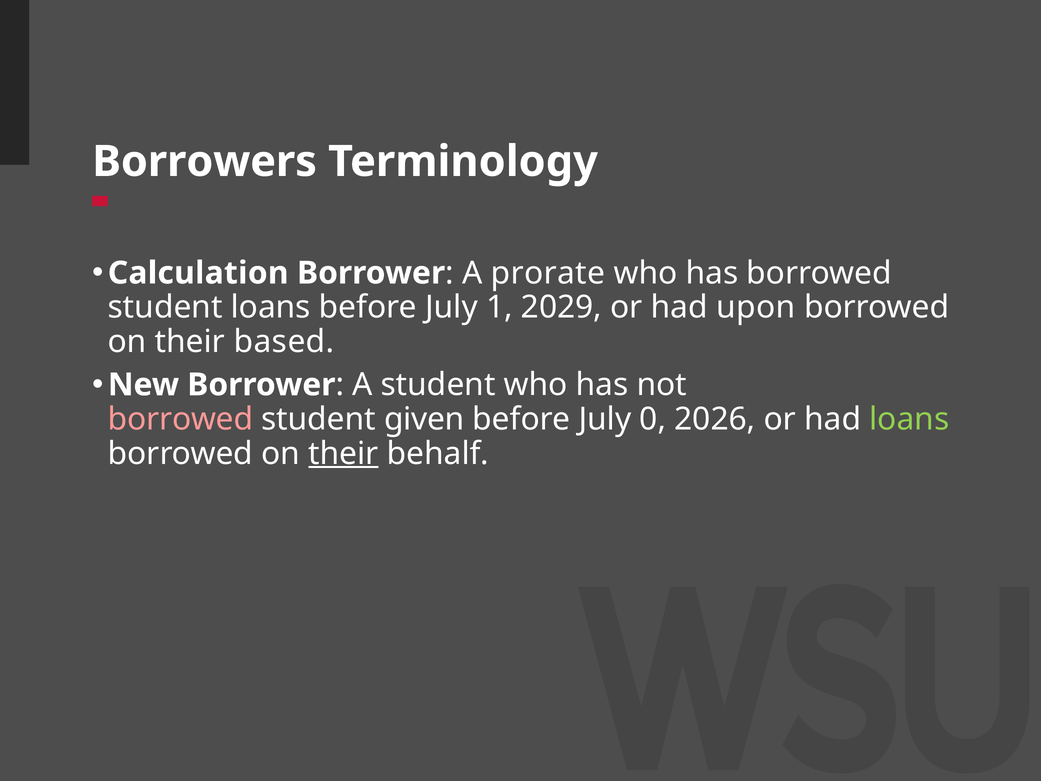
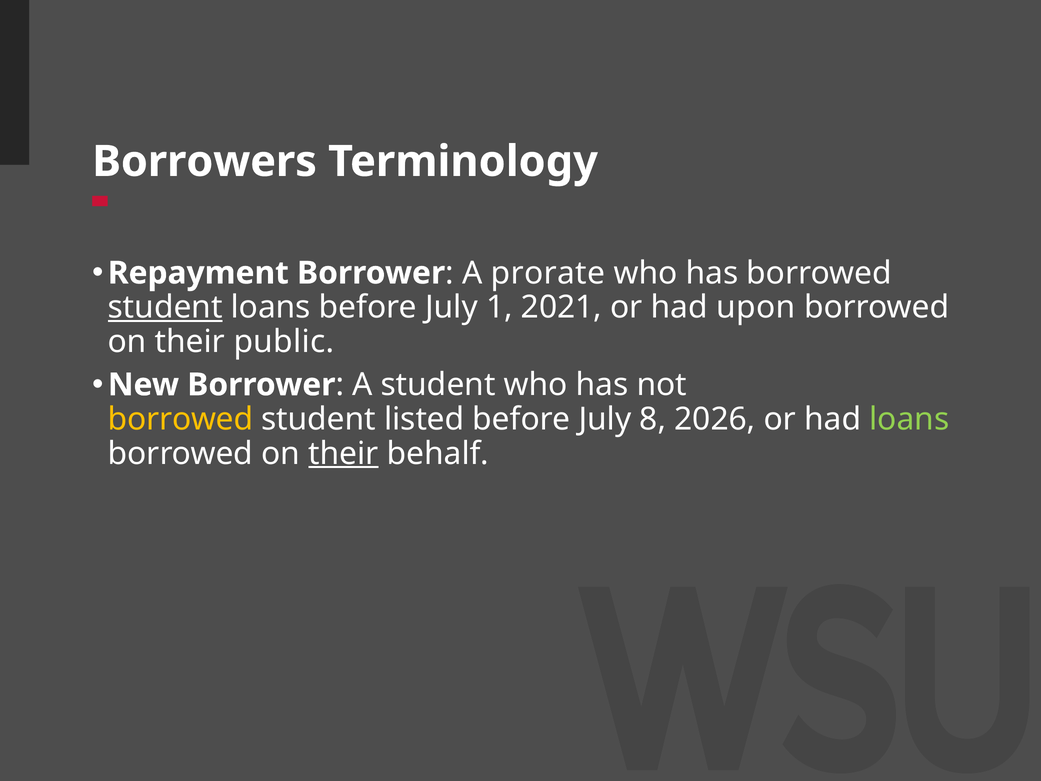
Calculation: Calculation -> Repayment
student at (165, 307) underline: none -> present
2029: 2029 -> 2021
based: based -> public
borrowed at (180, 419) colour: pink -> yellow
given: given -> listed
0: 0 -> 8
